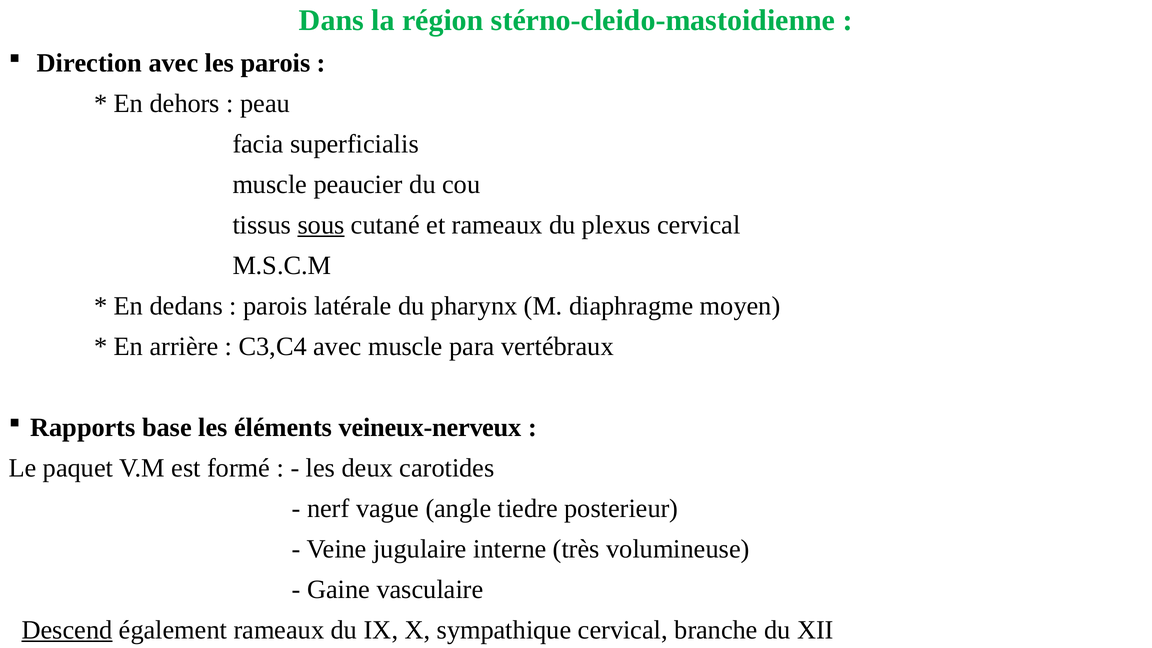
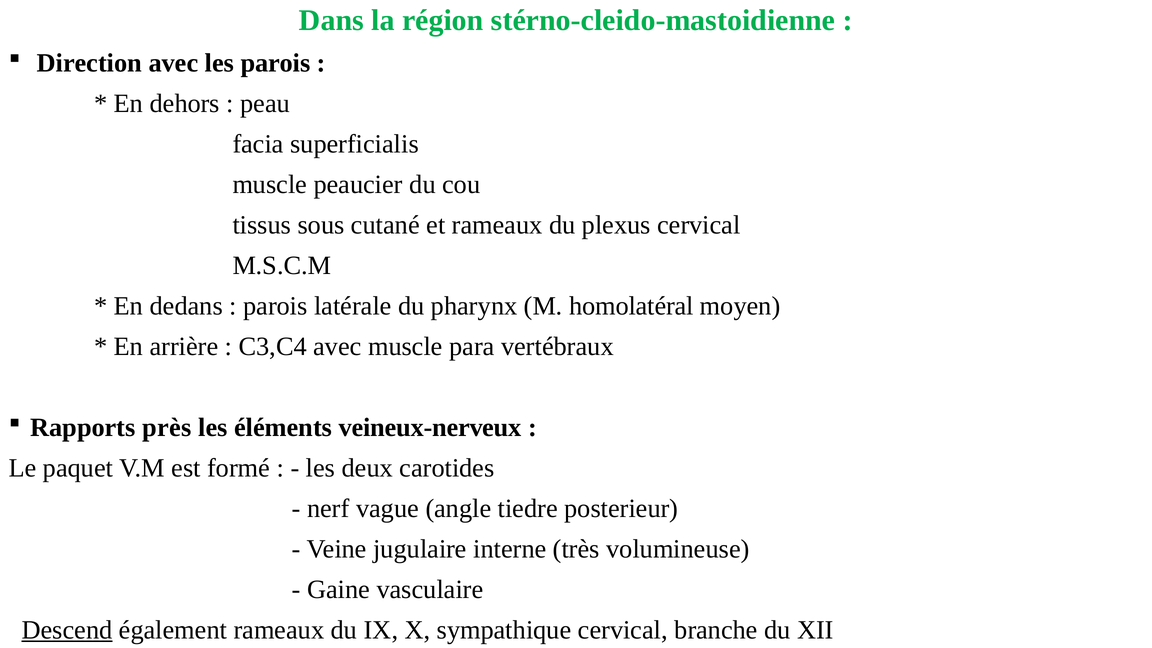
sous underline: present -> none
diaphragme: diaphragme -> homolatéral
base: base -> près
